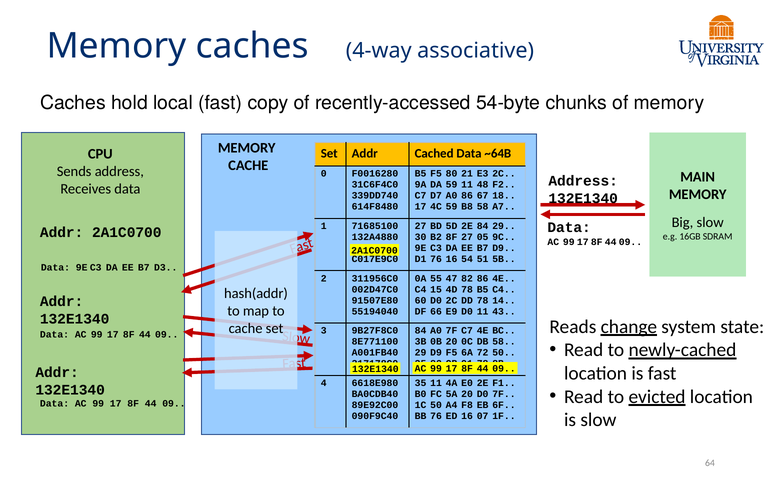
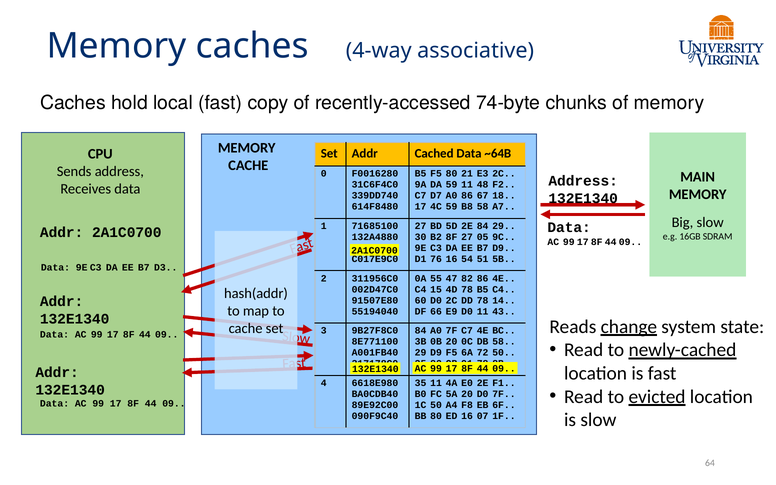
54-byte: 54-byte -> 74-byte
BB 76: 76 -> 80
